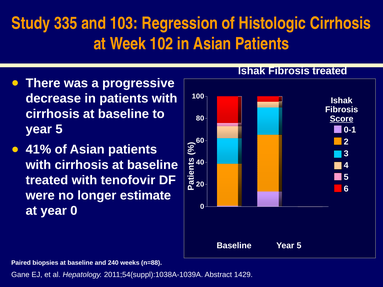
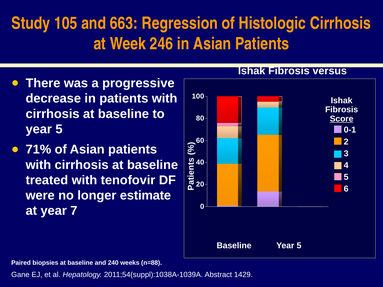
335: 335 -> 105
103: 103 -> 663
102: 102 -> 246
Fibrosis treated: treated -> versus
41%: 41% -> 71%
year 0: 0 -> 7
